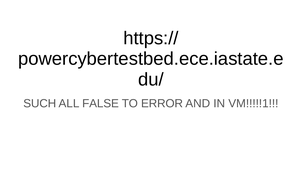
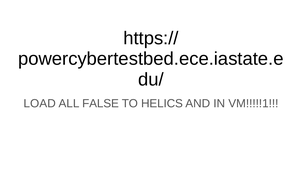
SUCH: SUCH -> LOAD
ERROR: ERROR -> HELICS
